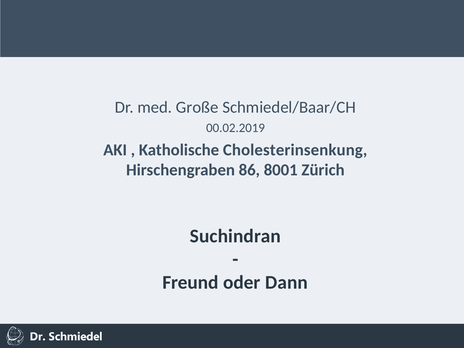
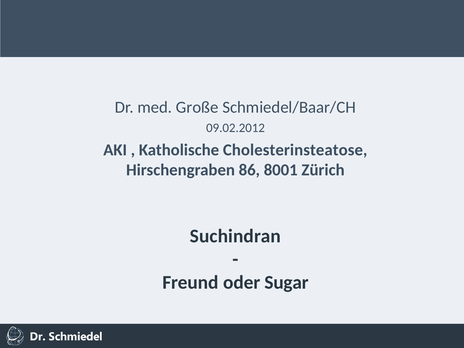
00.02.2019: 00.02.2019 -> 09.02.2012
Cholesterinsenkung: Cholesterinsenkung -> Cholesterinsteatose
Dann: Dann -> Sugar
